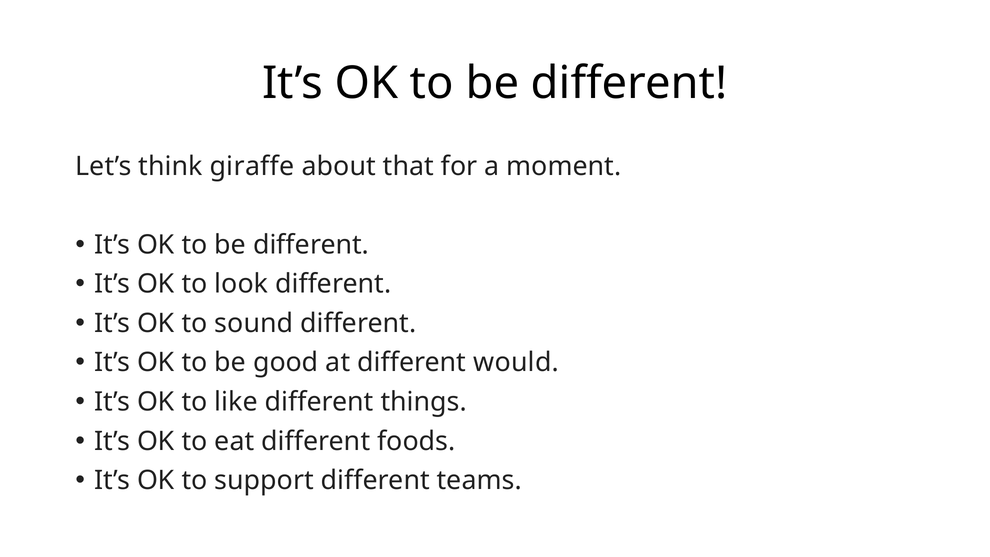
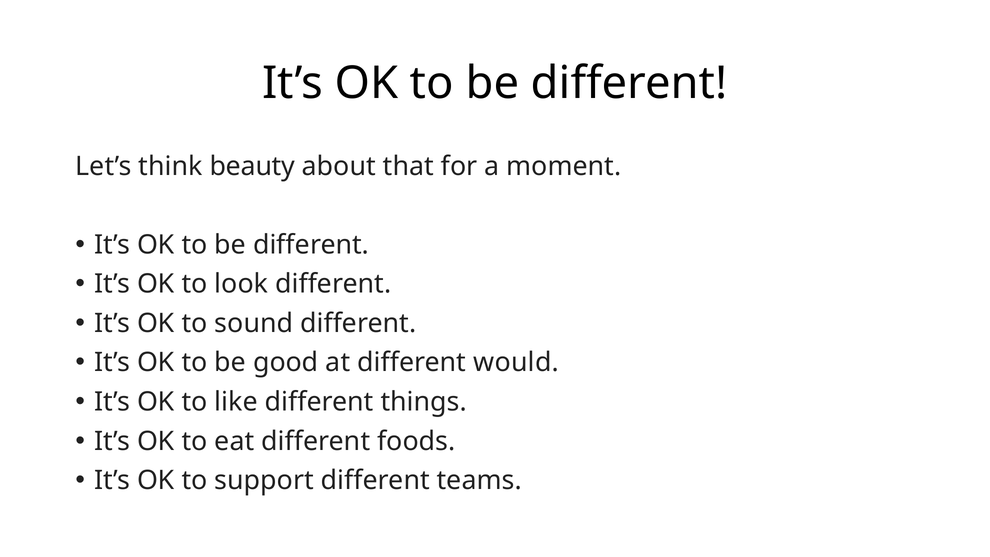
giraffe: giraffe -> beauty
